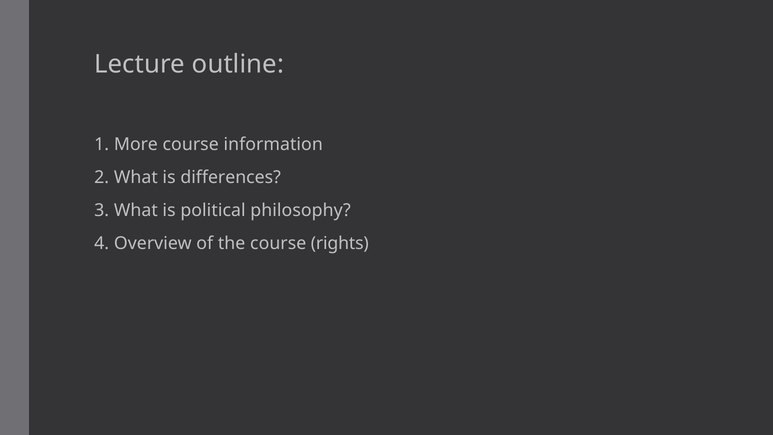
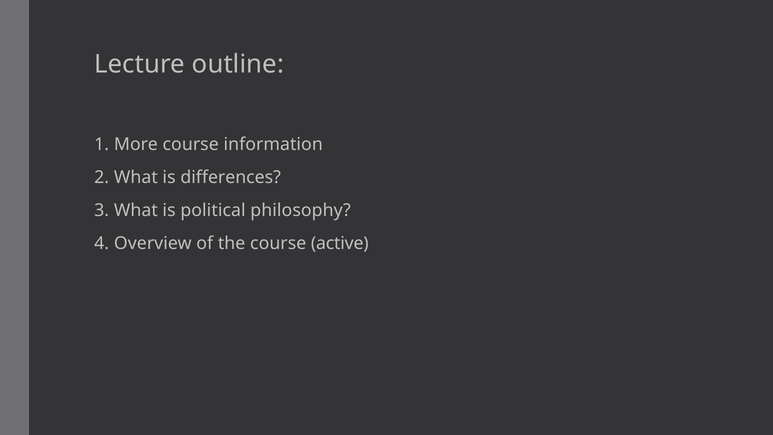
rights: rights -> active
